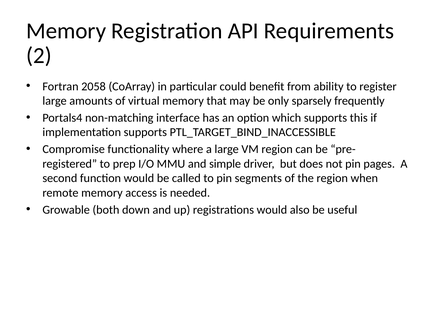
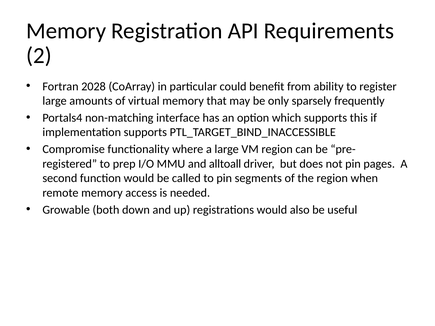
2058: 2058 -> 2028
simple: simple -> alltoall
